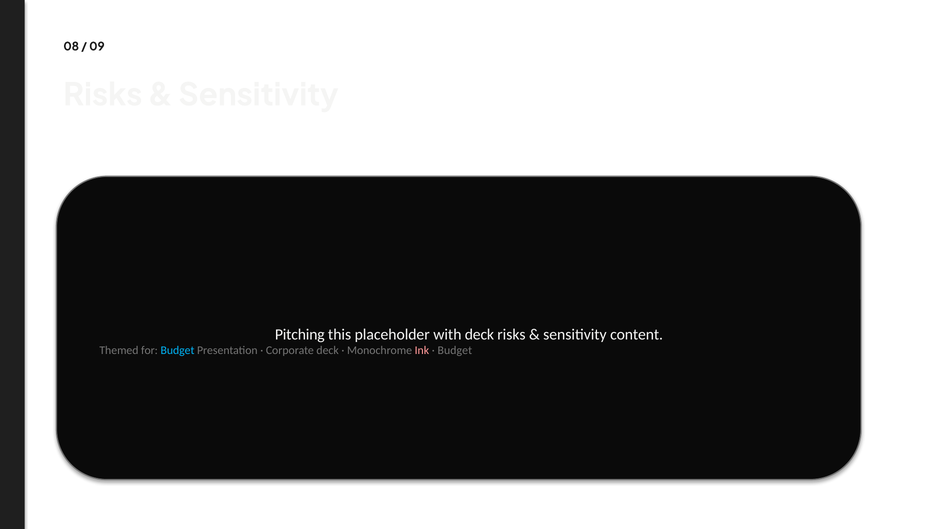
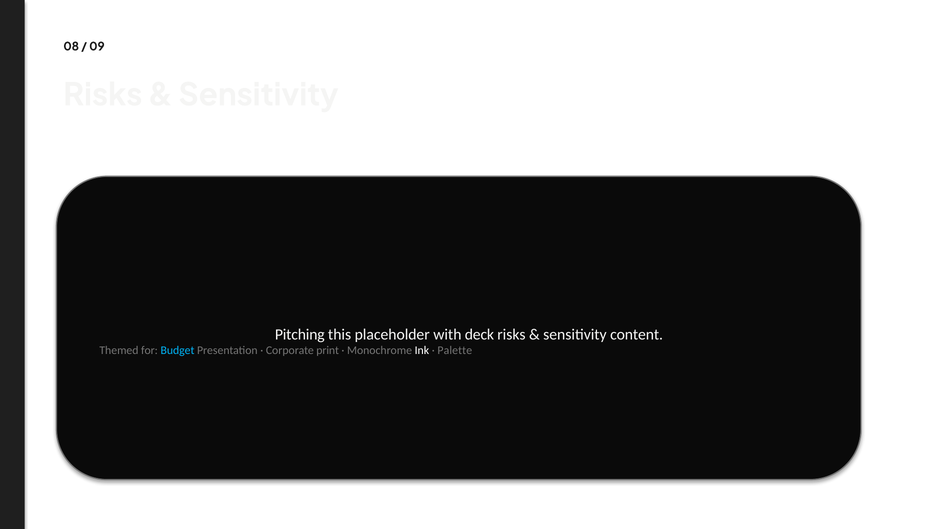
Corporate deck: deck -> print
Ink colour: pink -> white
Budget at (455, 351): Budget -> Palette
